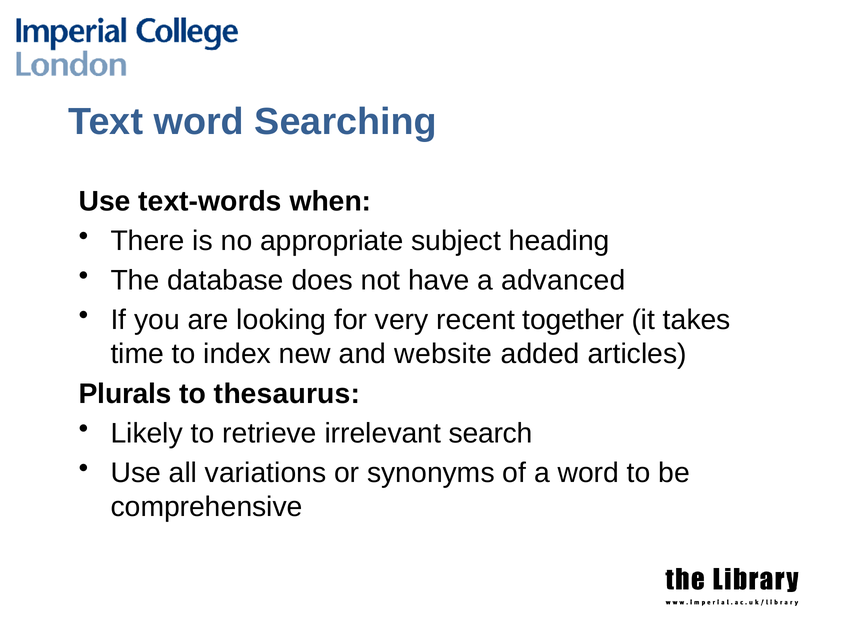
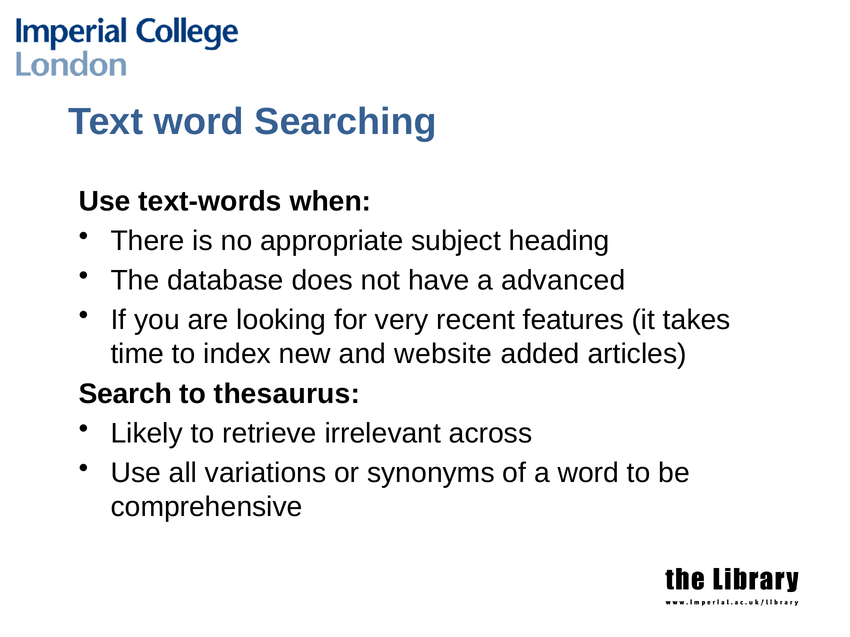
together: together -> features
Plurals: Plurals -> Search
search: search -> across
